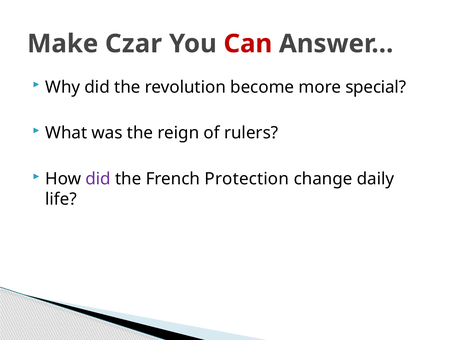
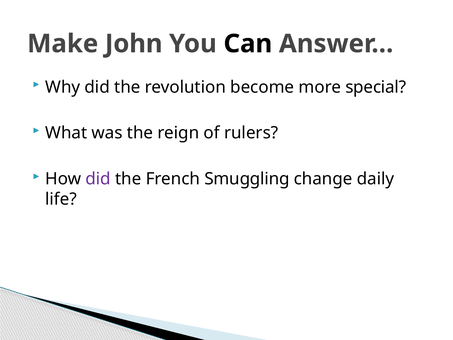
Czar: Czar -> John
Can colour: red -> black
Protection: Protection -> Smuggling
